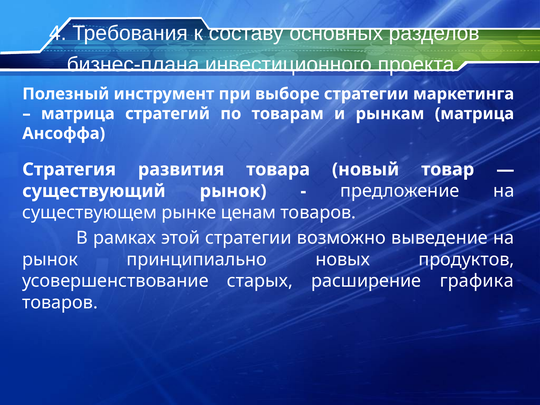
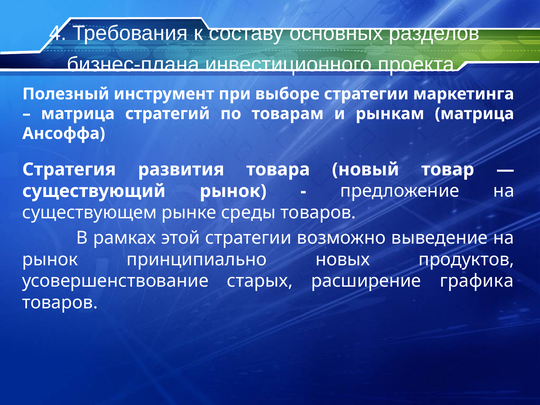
ценам: ценам -> среды
